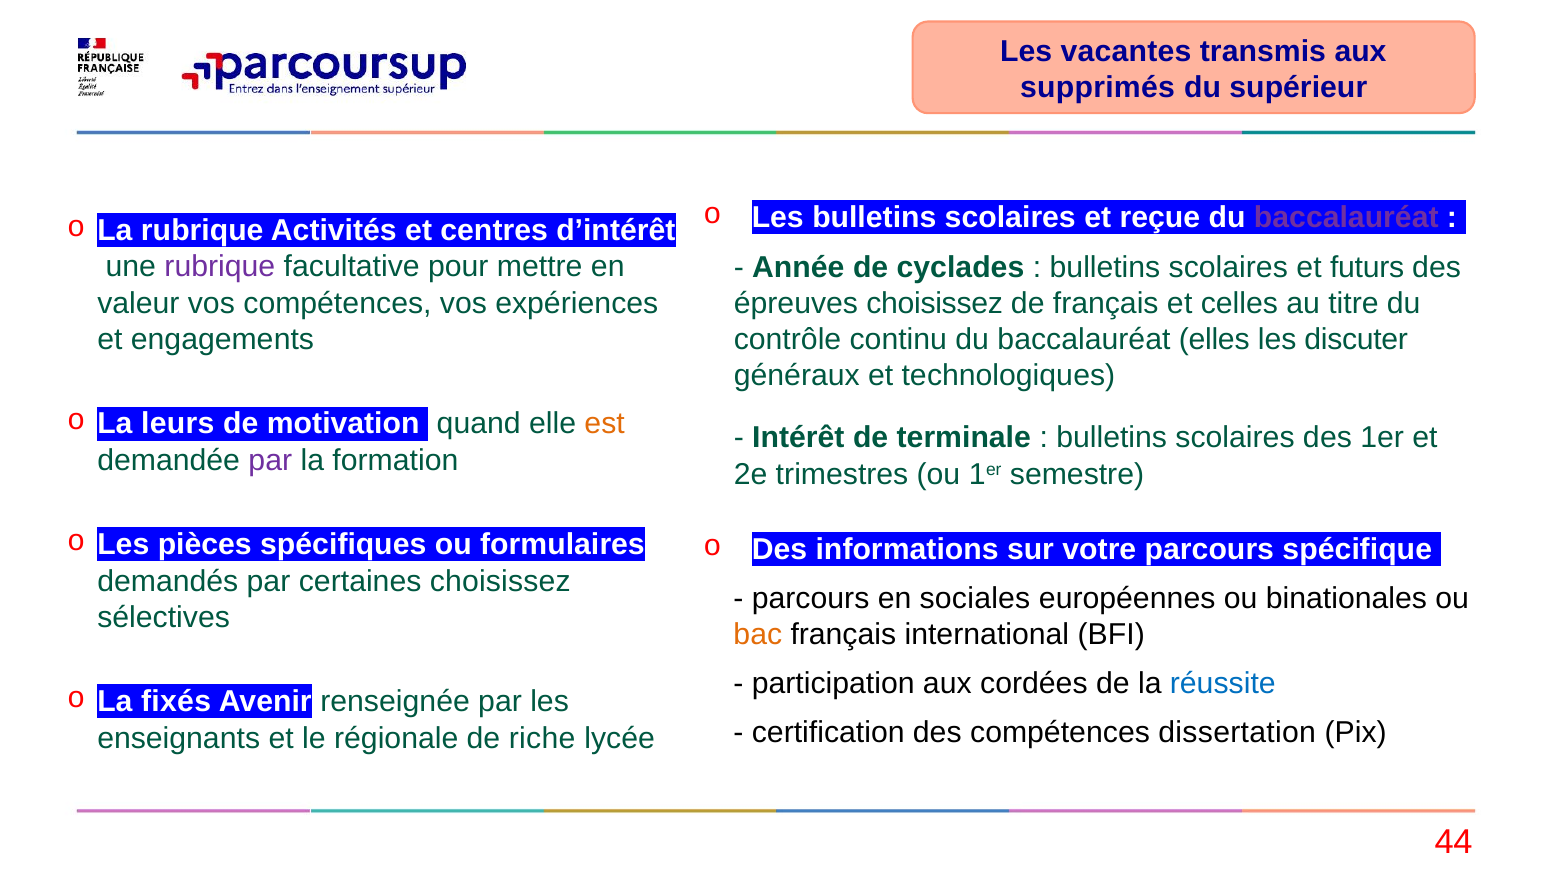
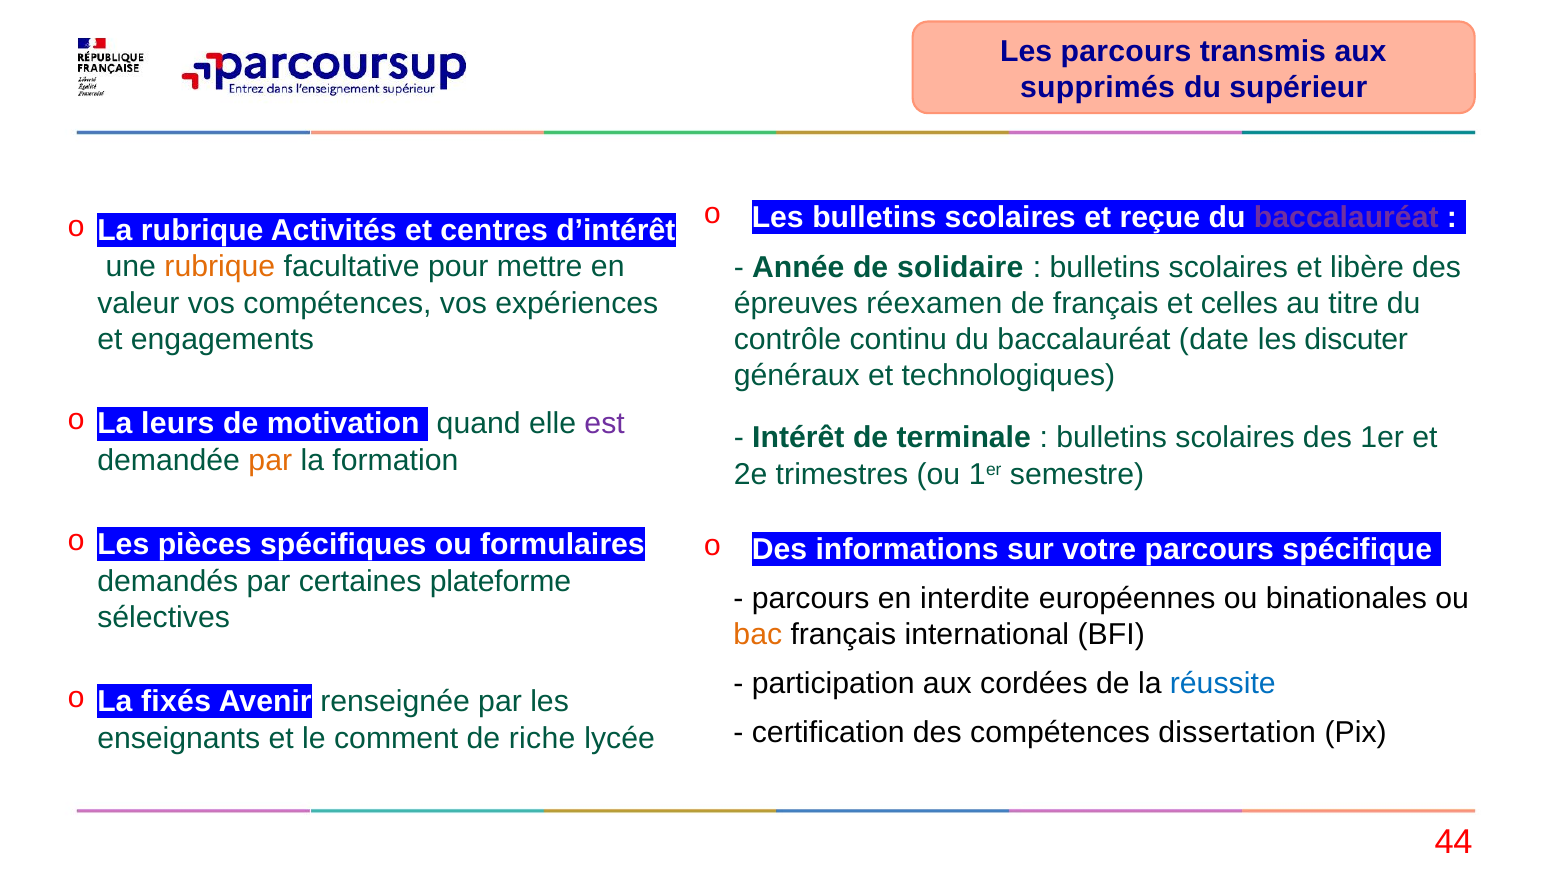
Les vacantes: vacantes -> parcours
rubrique at (220, 267) colour: purple -> orange
cyclades: cyclades -> solidaire
futurs: futurs -> libère
épreuves choisissez: choisissez -> réexamen
elles: elles -> date
est colour: orange -> purple
par at (270, 460) colour: purple -> orange
certaines choisissez: choisissez -> plateforme
sociales: sociales -> interdite
régionale: régionale -> comment
